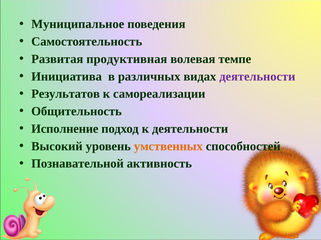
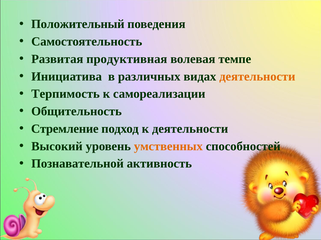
Муниципальное: Муниципальное -> Положительный
деятельности at (257, 77) colour: purple -> orange
Результатов: Результатов -> Терпимость
Исполнение: Исполнение -> Стремление
